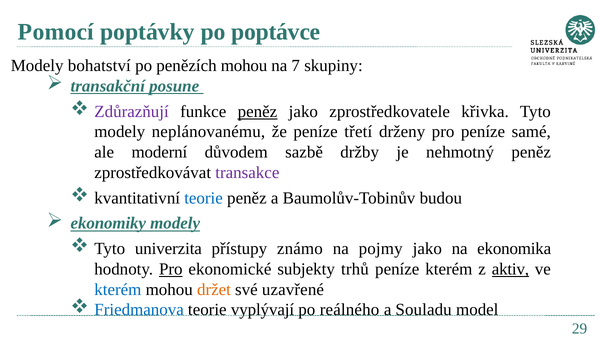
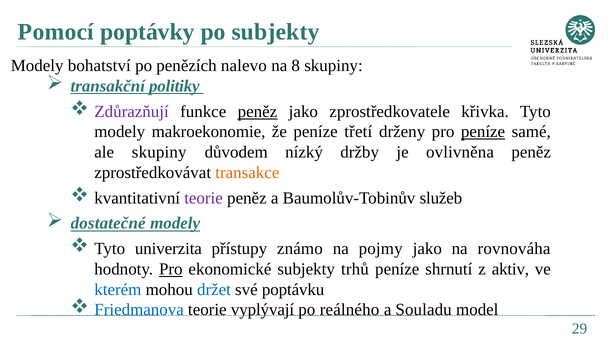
po poptávce: poptávce -> subjekty
penězích mohou: mohou -> nalevo
7: 7 -> 8
posune: posune -> politiky
neplánovanému: neplánovanému -> makroekonomie
peníze at (483, 132) underline: none -> present
ale moderní: moderní -> skupiny
sazbě: sazbě -> nízký
nehmotný: nehmotný -> ovlivněna
transakce colour: purple -> orange
teorie at (204, 198) colour: blue -> purple
budou: budou -> služeb
ekonomiky: ekonomiky -> dostatečné
ekonomika: ekonomika -> rovnováha
peníze kterém: kterém -> shrnutí
aktiv underline: present -> none
držet colour: orange -> blue
uzavřené: uzavřené -> poptávku
